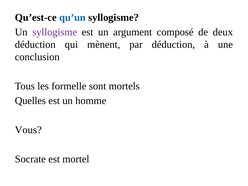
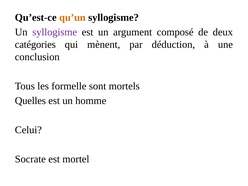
qu’un colour: blue -> orange
déduction at (35, 44): déduction -> catégories
Vous: Vous -> Celui
